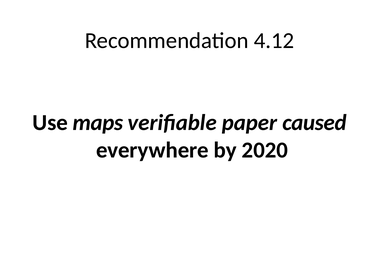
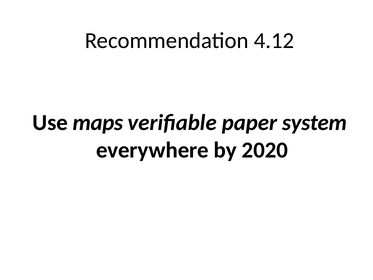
caused: caused -> system
